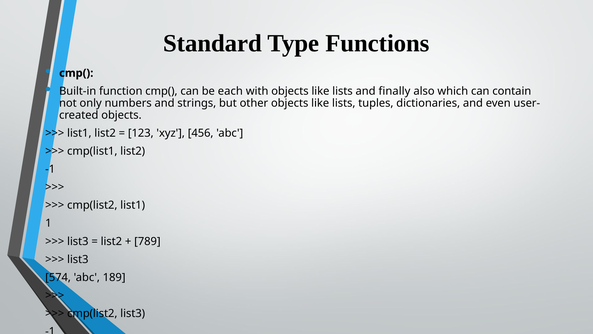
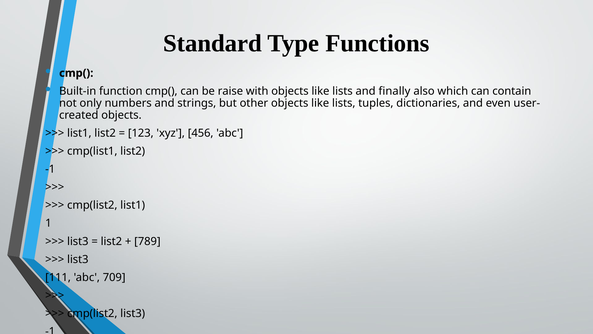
each: each -> raise
574: 574 -> 111
189: 189 -> 709
